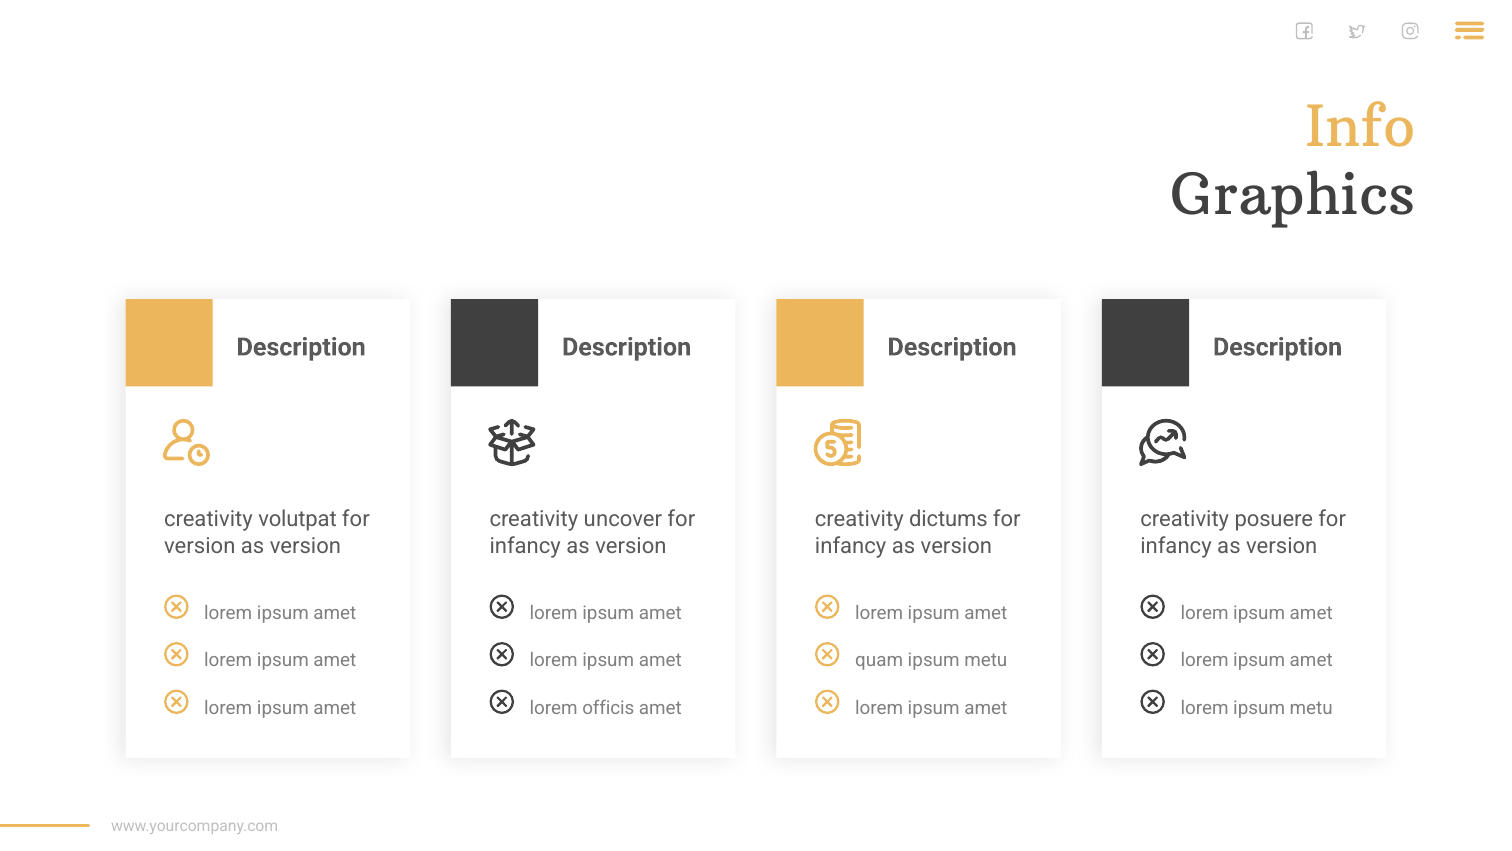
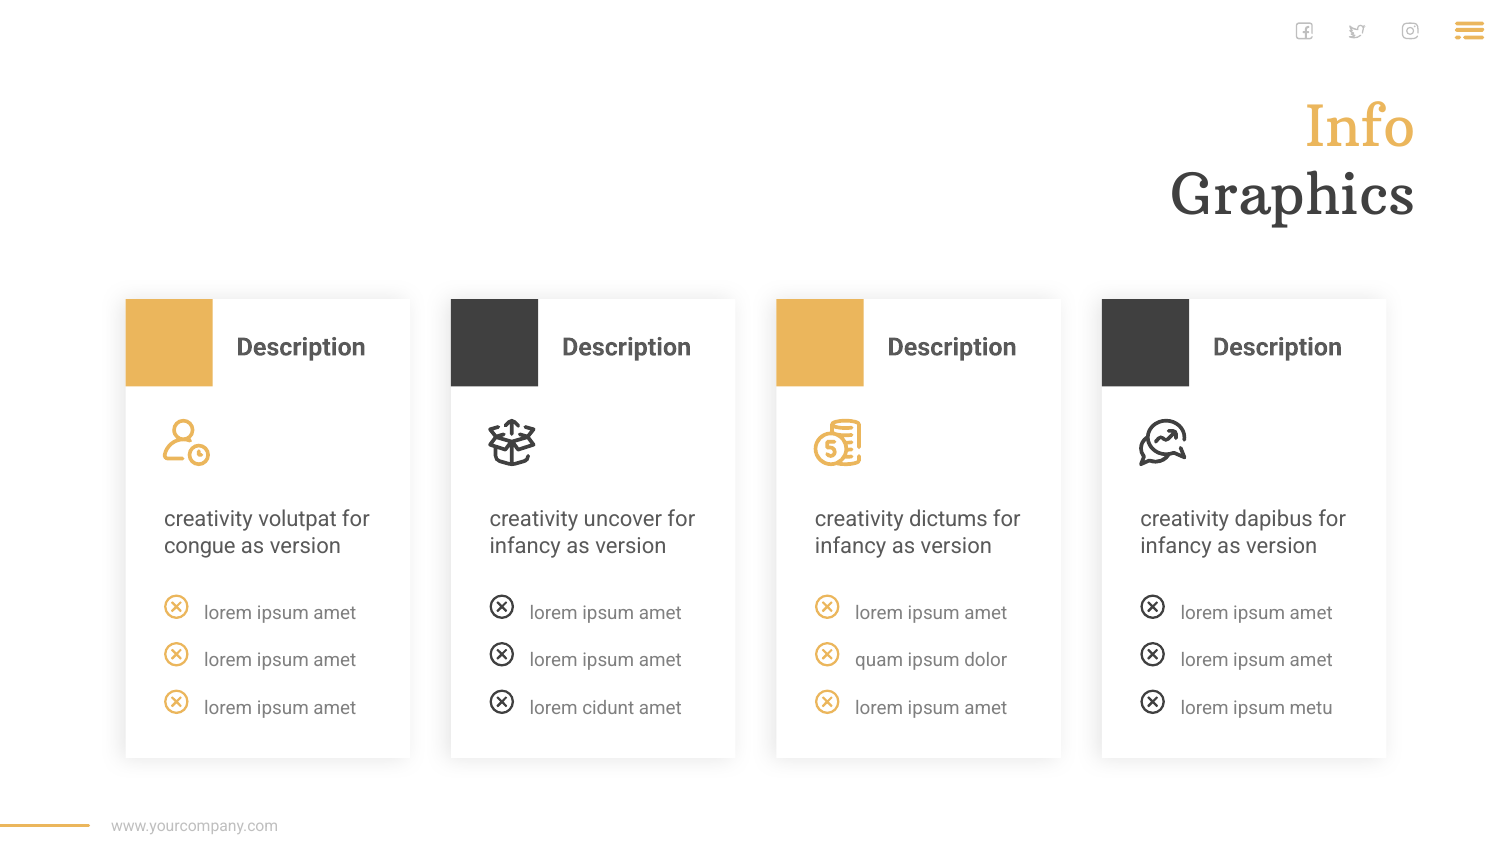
posuere: posuere -> dapibus
version at (200, 545): version -> congue
metu at (986, 660): metu -> dolor
officis: officis -> cidunt
